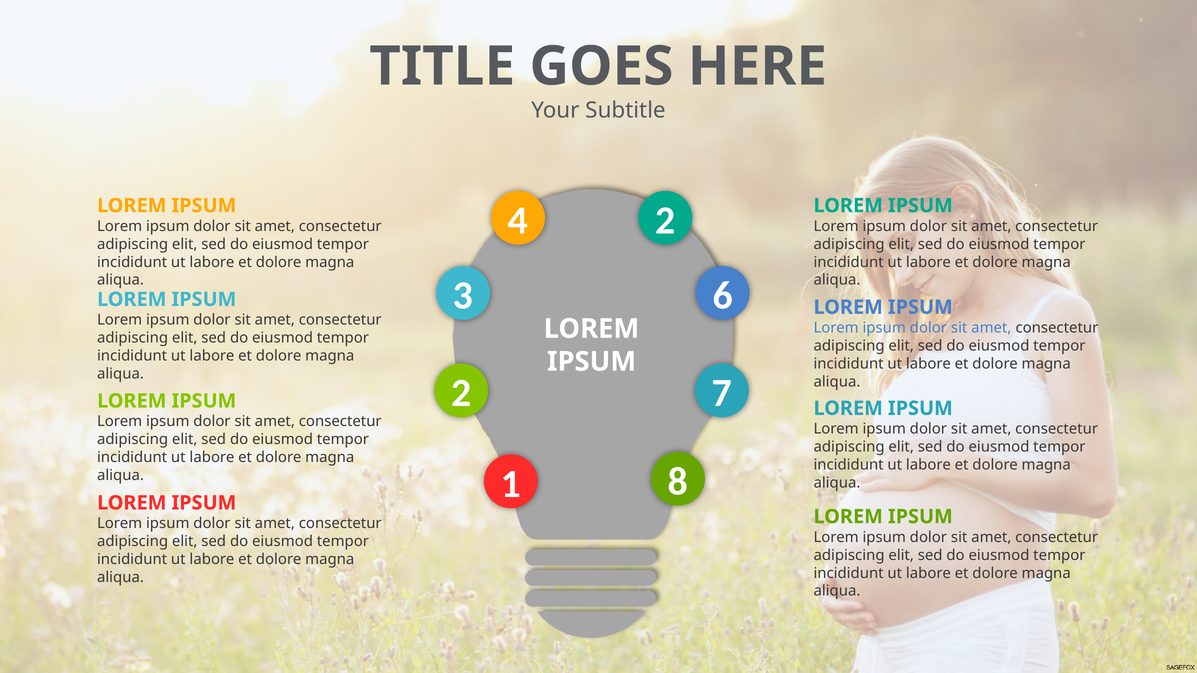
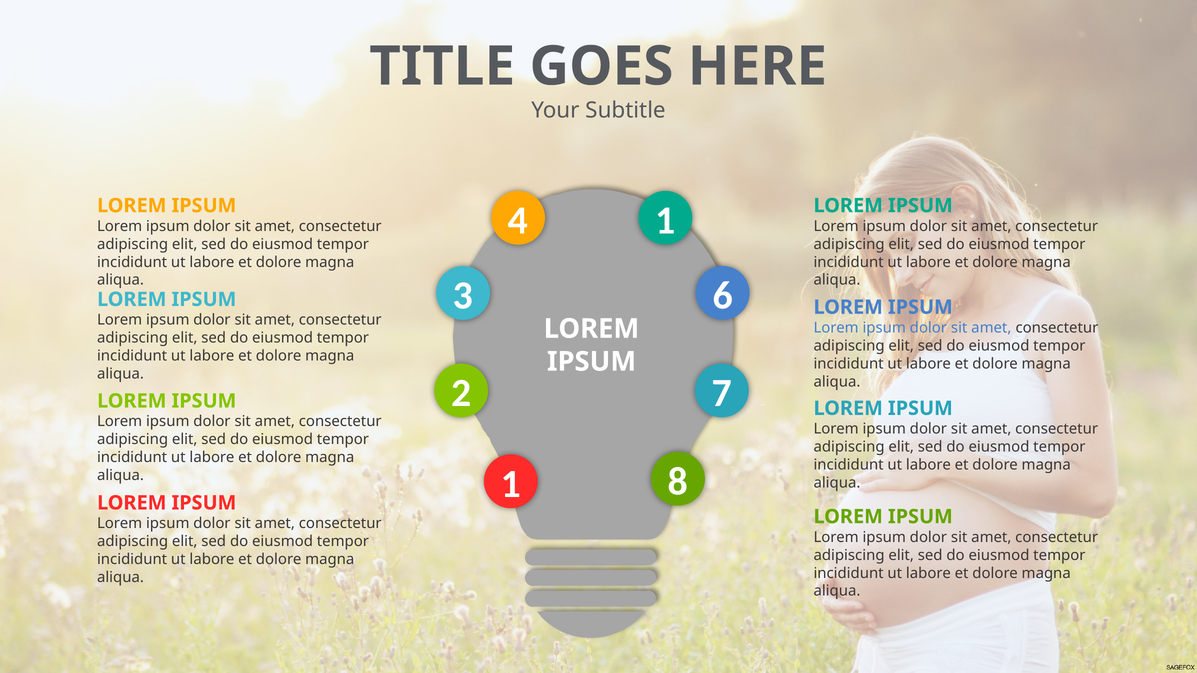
4 2: 2 -> 1
